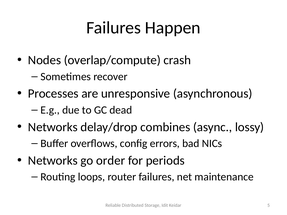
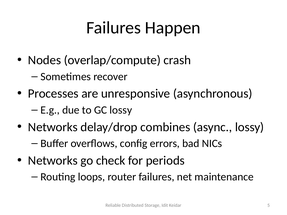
GC dead: dead -> lossy
order: order -> check
